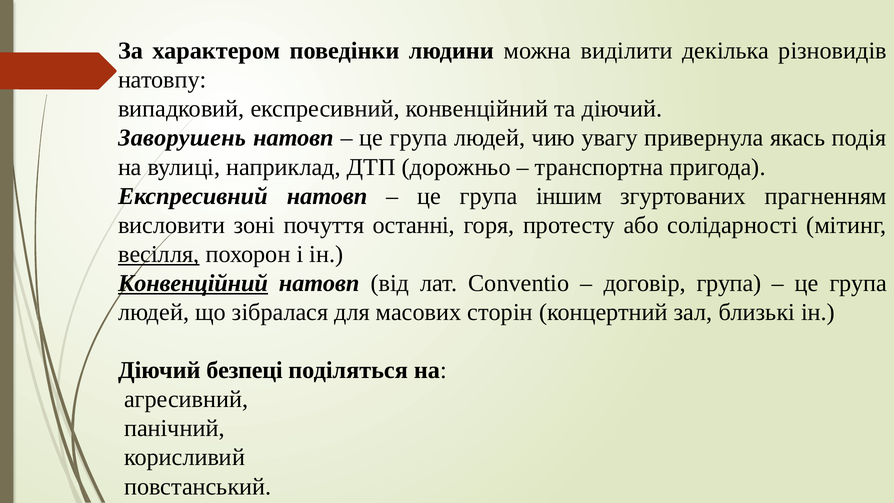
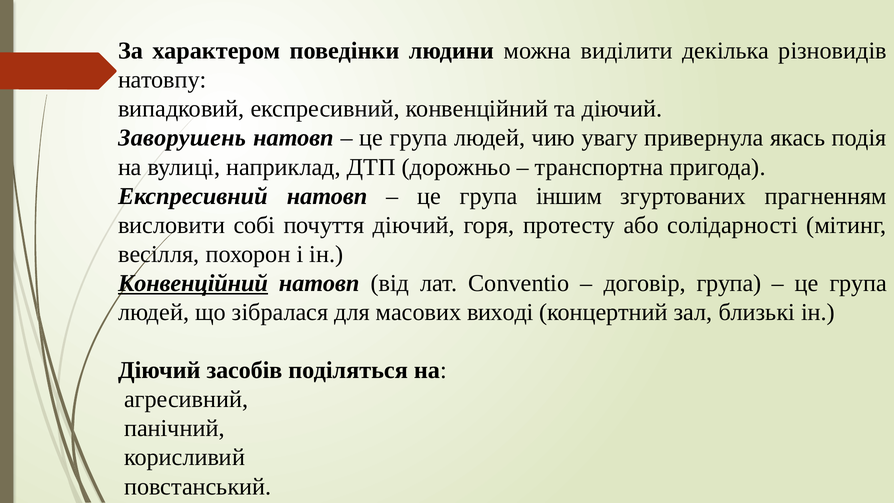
зоні: зоні -> собі
почуття останні: останні -> діючий
весілля underline: present -> none
сторін: сторін -> виході
безпеці: безпеці -> засобів
